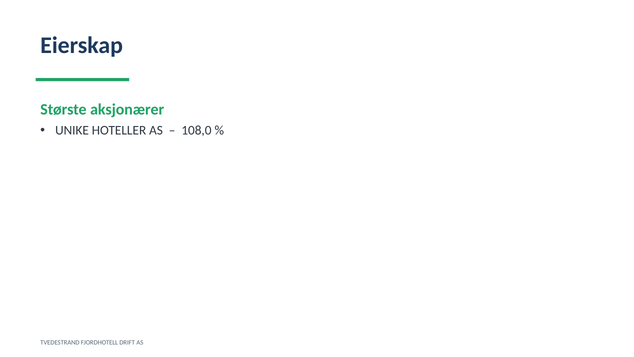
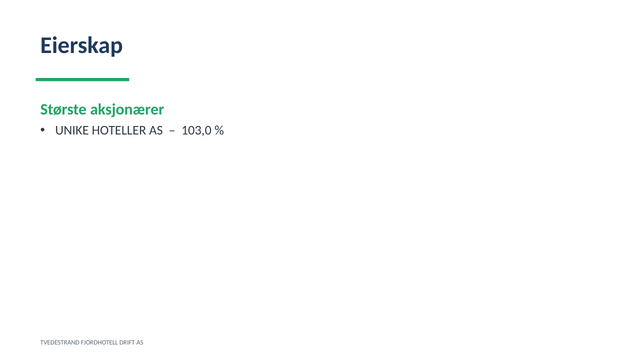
108,0: 108,0 -> 103,0
